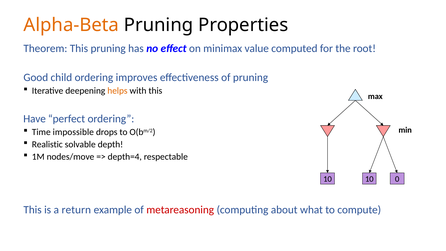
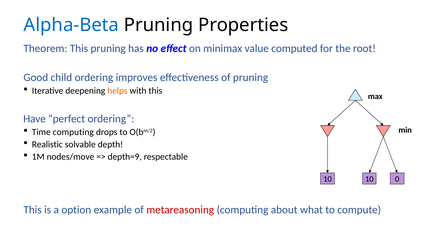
Alpha-Beta colour: orange -> blue
Time impossible: impossible -> computing
depth=4: depth=4 -> depth=9
return: return -> option
